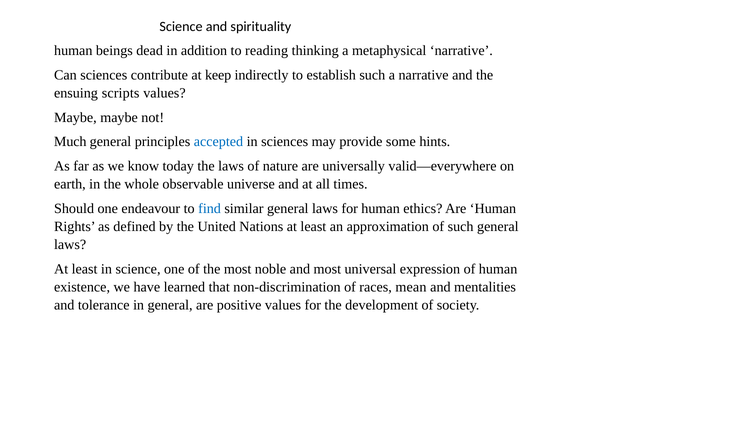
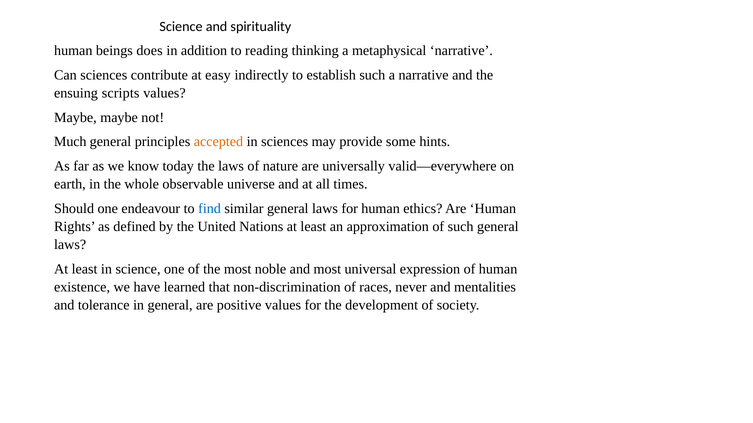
dead: dead -> does
keep: keep -> easy
accepted colour: blue -> orange
mean: mean -> never
